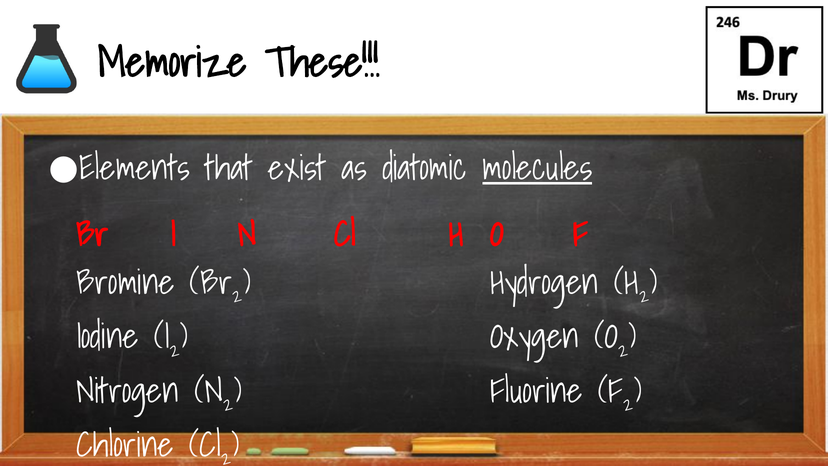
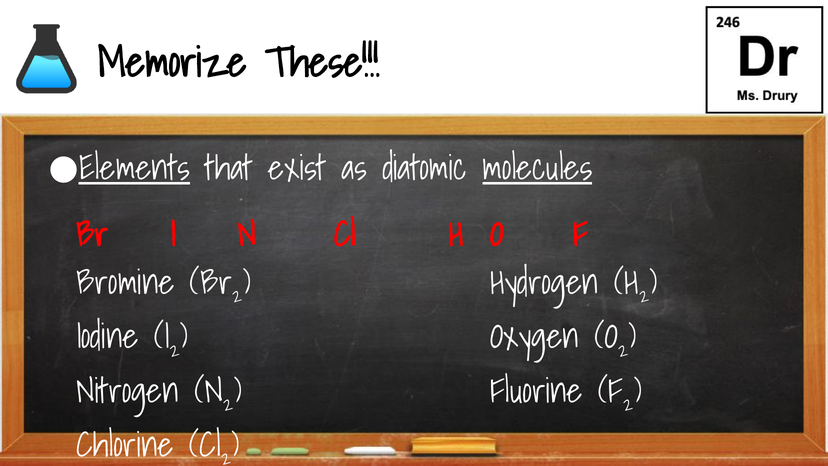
Elements underline: none -> present
